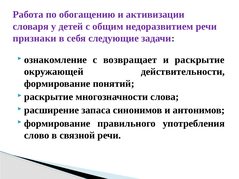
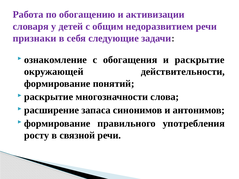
возвращает: возвращает -> обогащения
слово: слово -> росту
